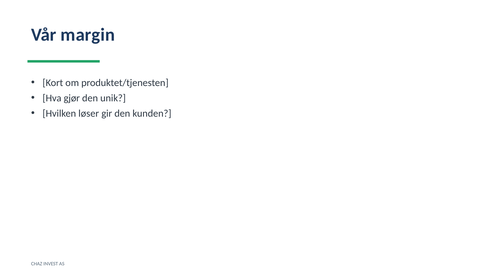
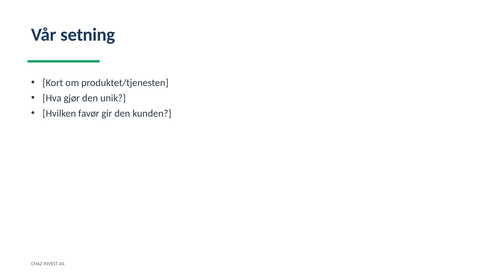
margin: margin -> setning
løser: løser -> favør
